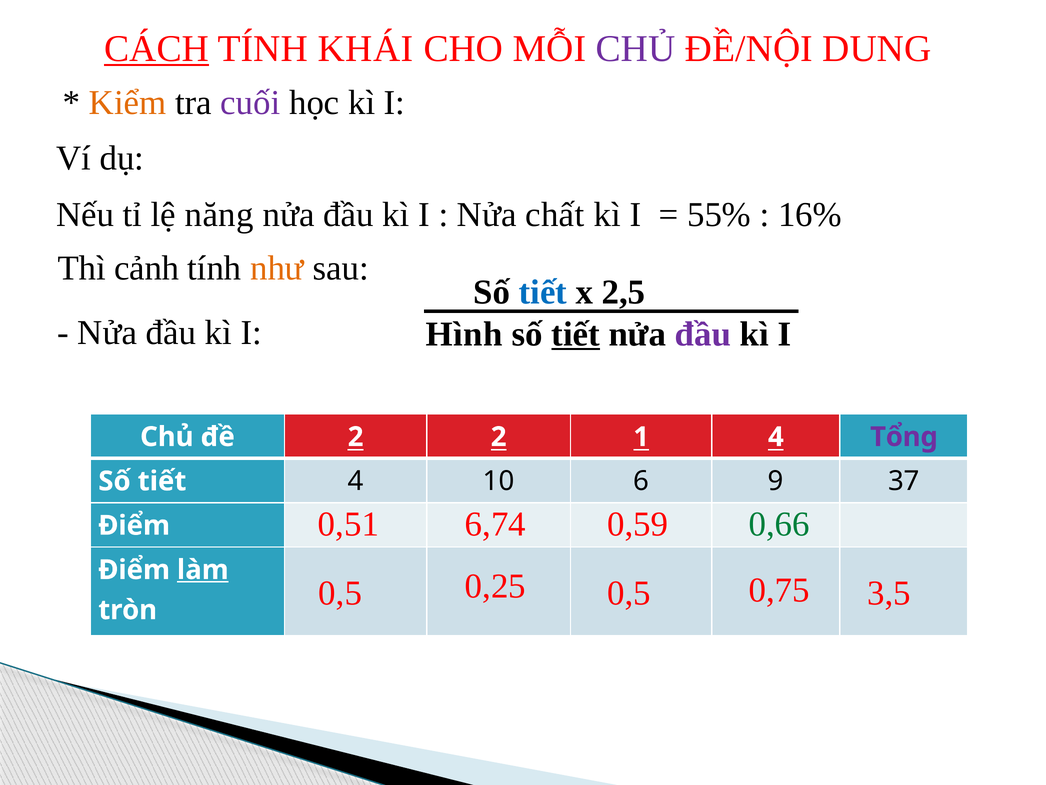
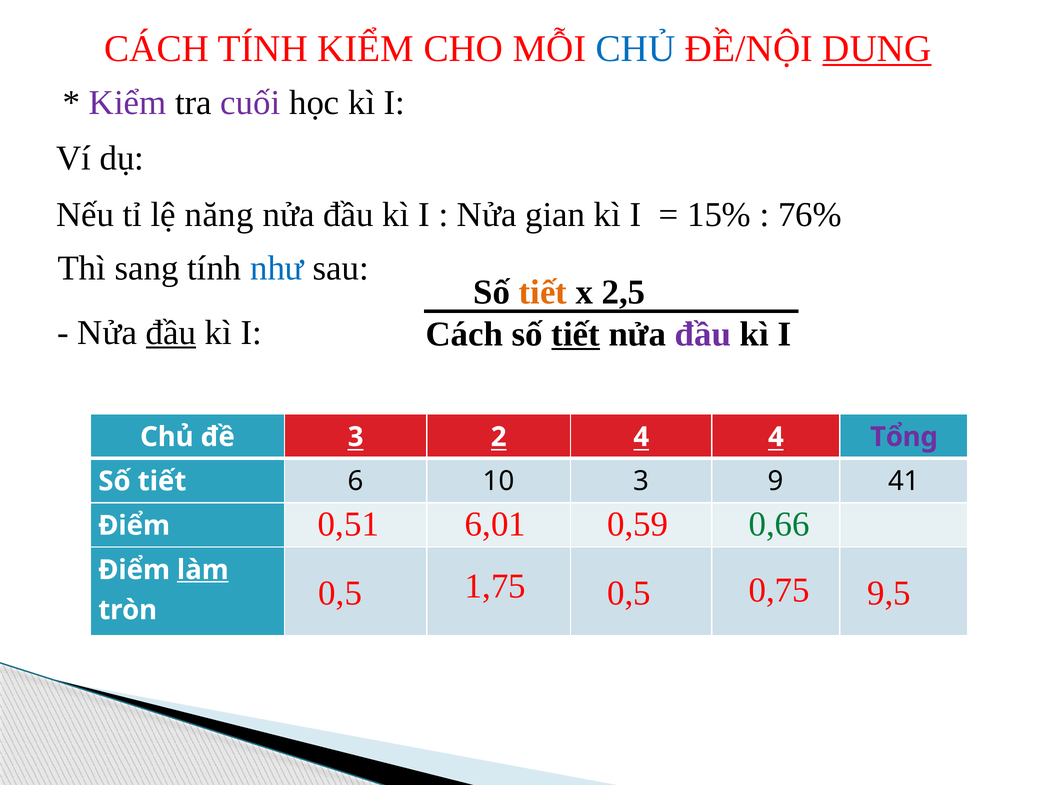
CÁCH at (157, 49) underline: present -> none
TÍNH KHÁI: KHÁI -> KIỂM
CHỦ at (636, 49) colour: purple -> blue
DUNG underline: none -> present
Kiểm at (128, 103) colour: orange -> purple
chất: chất -> gian
55%: 55% -> 15%
16%: 16% -> 76%
cảnh: cảnh -> sang
như colour: orange -> blue
tiết at (543, 292) colour: blue -> orange
đầu at (171, 332) underline: none -> present
Hình at (464, 334): Hình -> Cách
đề 2: 2 -> 3
2 1: 1 -> 4
tiết 4: 4 -> 6
10 6: 6 -> 3
37: 37 -> 41
6,74: 6,74 -> 6,01
0,25: 0,25 -> 1,75
3,5: 3,5 -> 9,5
